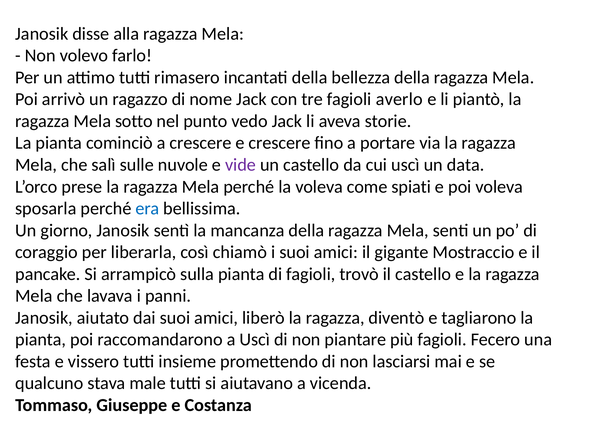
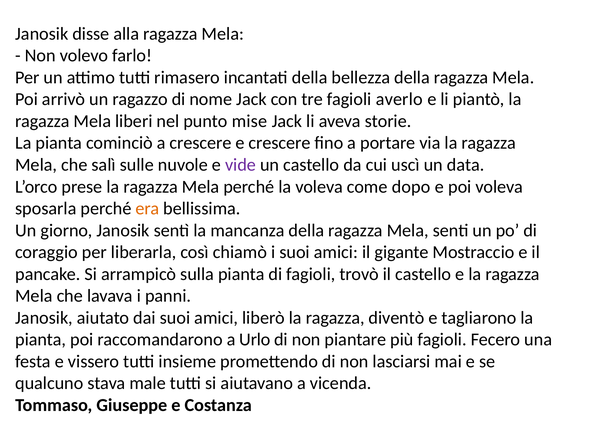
sotto: sotto -> liberi
vedo: vedo -> mise
spiati: spiati -> dopo
era colour: blue -> orange
a Uscì: Uscì -> Urlo
